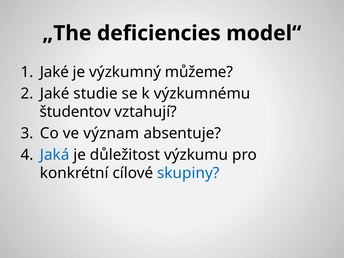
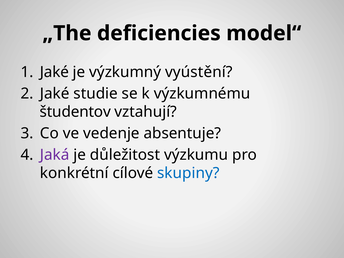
můžeme: můžeme -> vyústění
význam: význam -> vedenje
Jaká colour: blue -> purple
